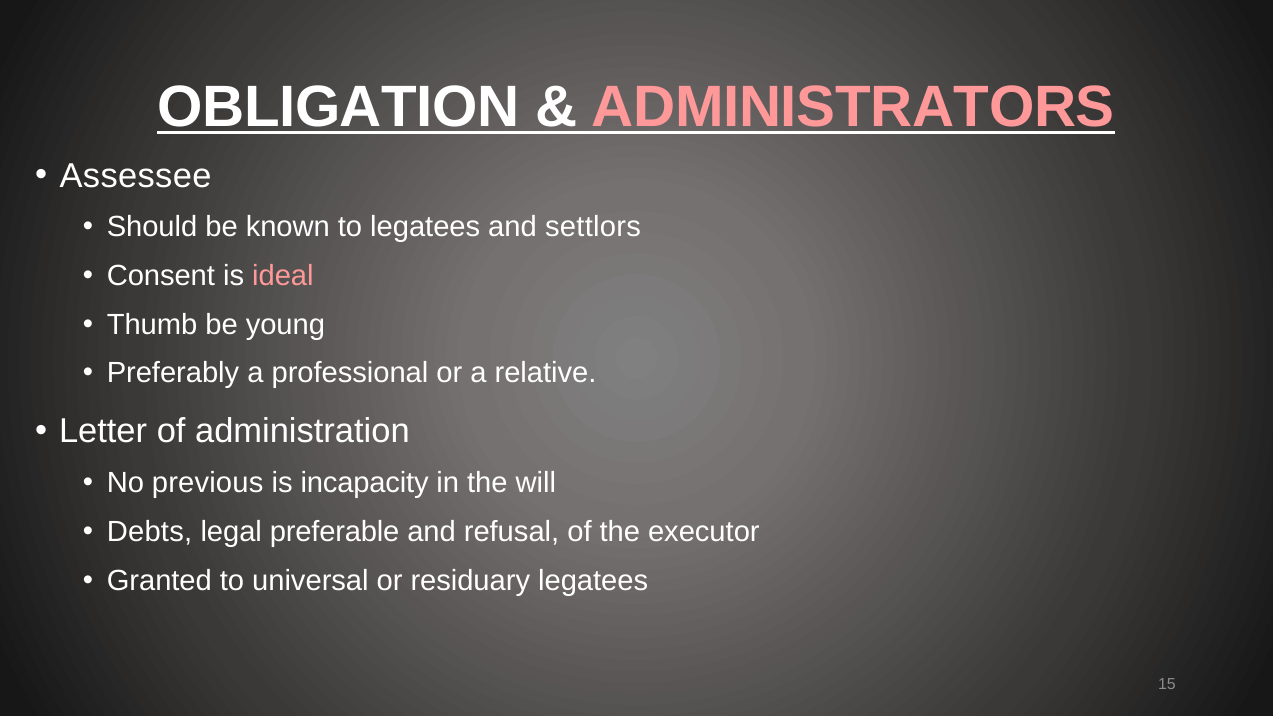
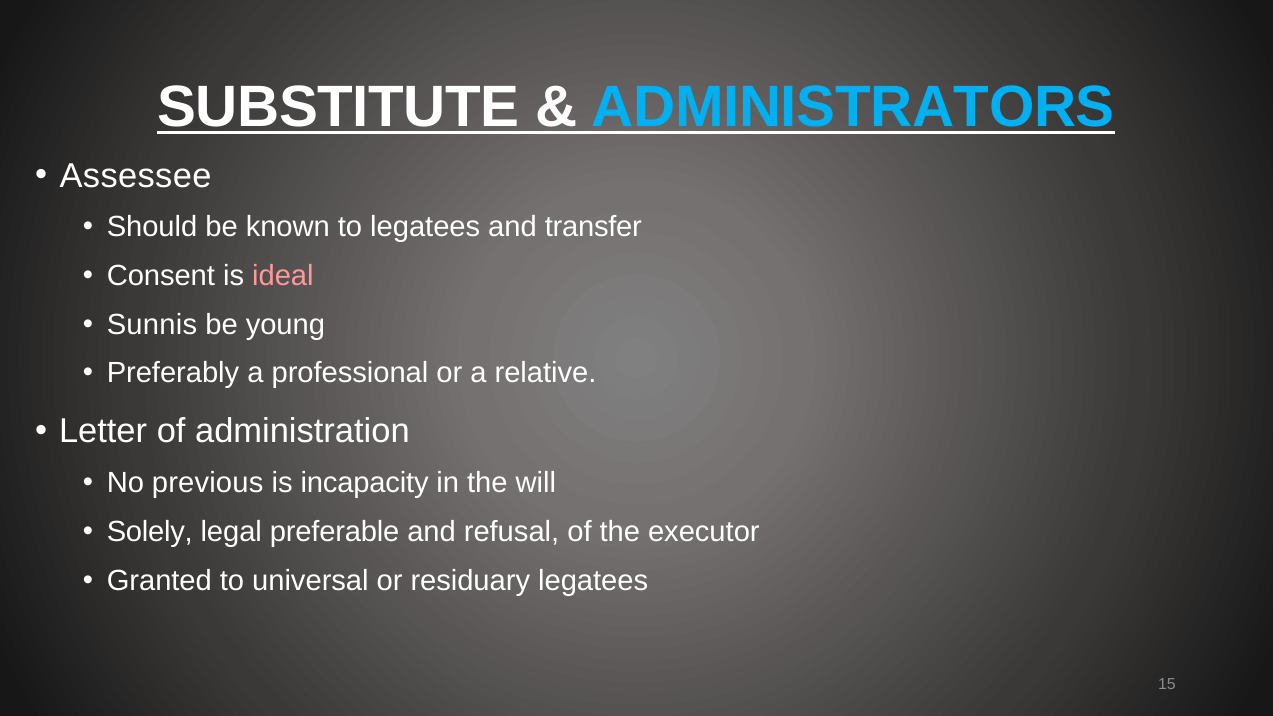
OBLIGATION: OBLIGATION -> SUBSTITUTE
ADMINISTRATORS colour: pink -> light blue
settlors: settlors -> transfer
Thumb: Thumb -> Sunnis
Debts: Debts -> Solely
